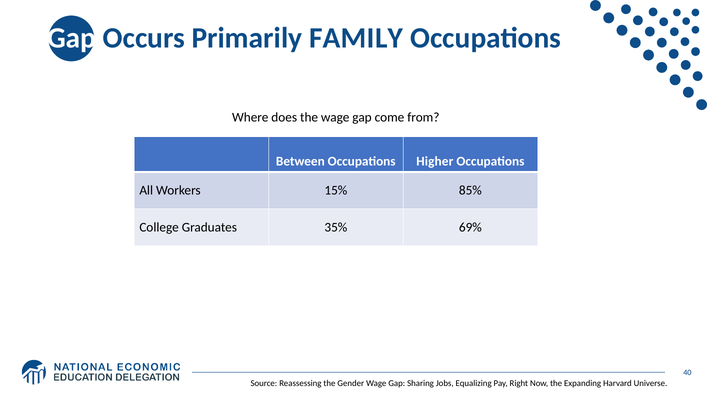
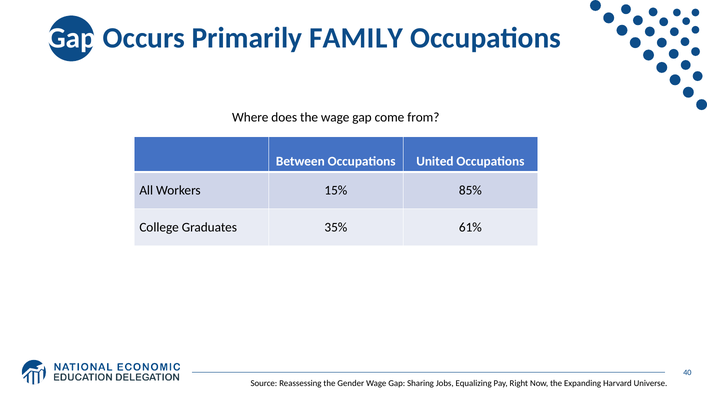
Higher: Higher -> United
69%: 69% -> 61%
